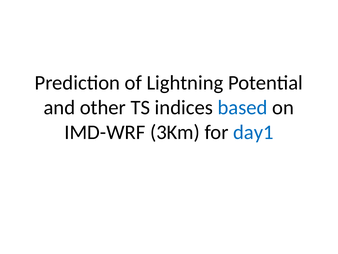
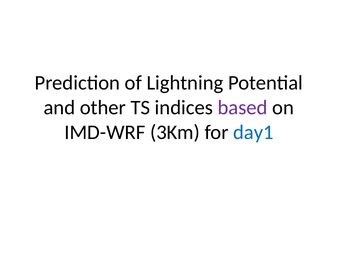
based colour: blue -> purple
